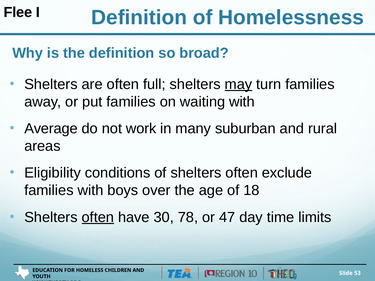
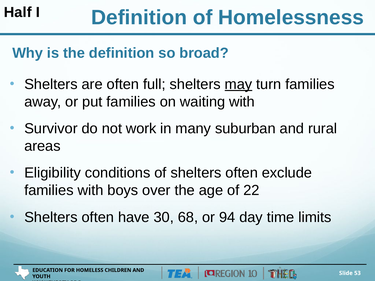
Flee: Flee -> Half
Average: Average -> Survivor
18: 18 -> 22
often at (98, 217) underline: present -> none
78: 78 -> 68
47: 47 -> 94
